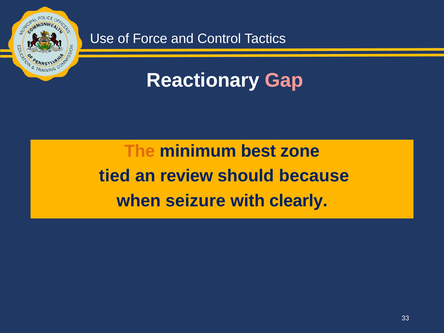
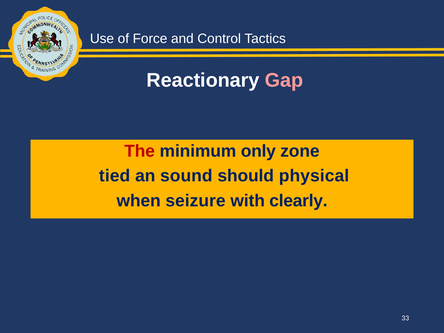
The colour: orange -> red
best: best -> only
review: review -> sound
because: because -> physical
